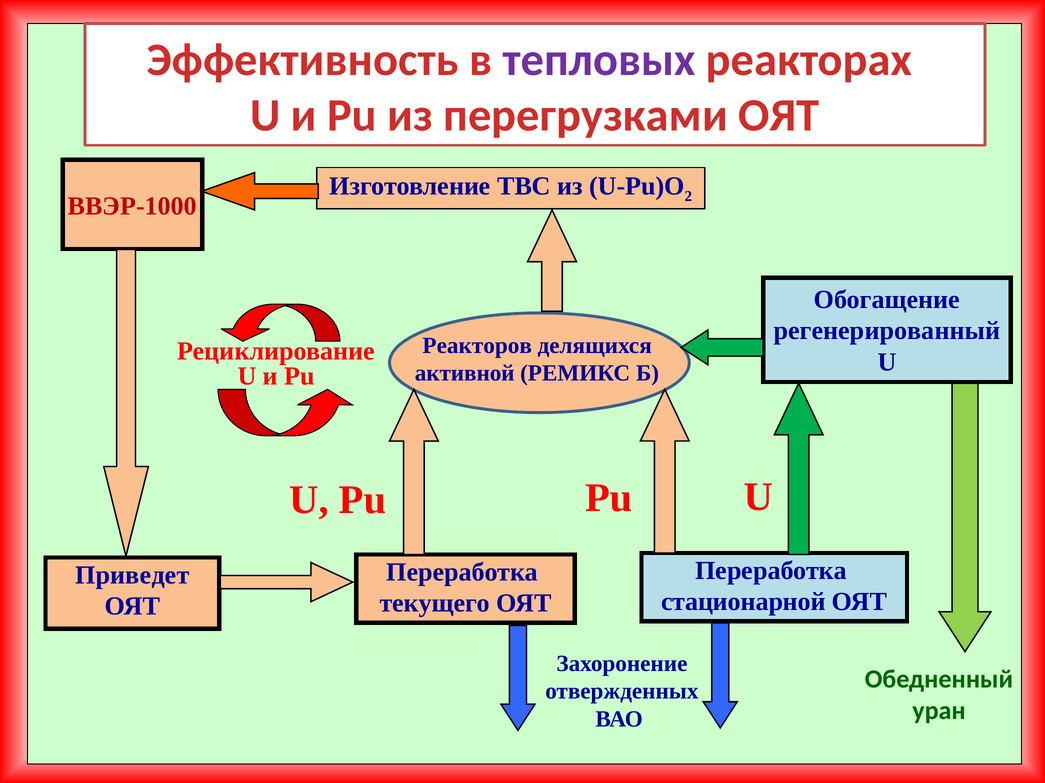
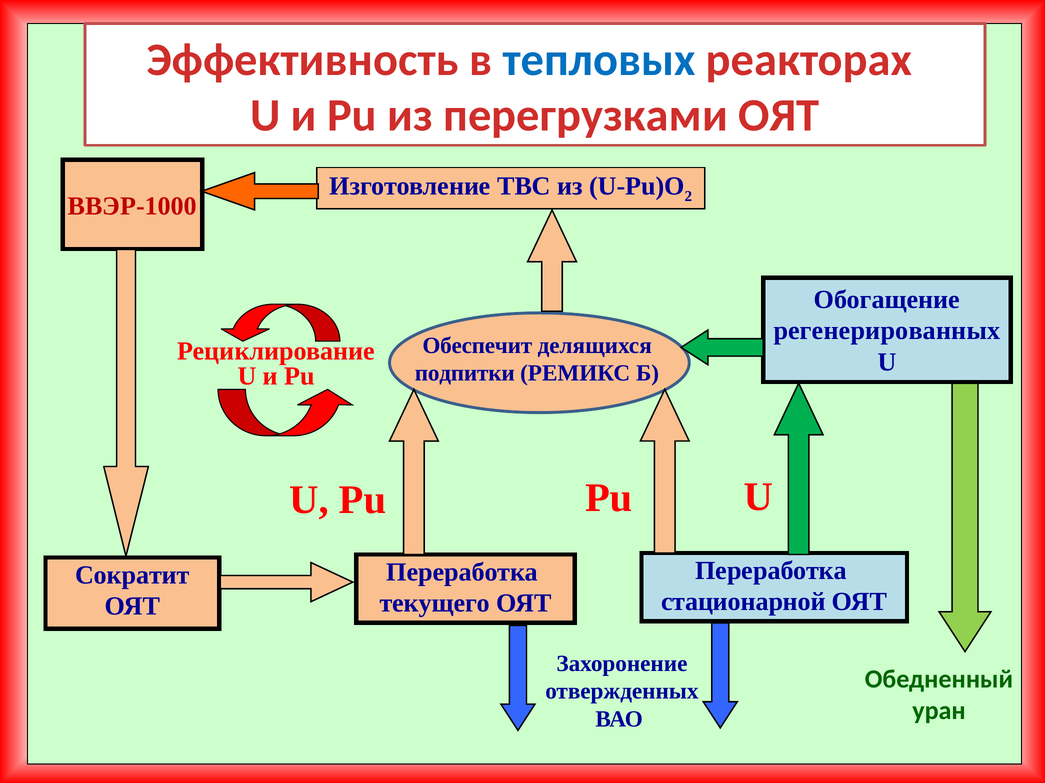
тепловых colour: purple -> blue
регенерированный: регенерированный -> регенерированных
Реакторов: Реакторов -> Обеспечит
активной: активной -> подпитки
Приведет: Приведет -> Сократит
